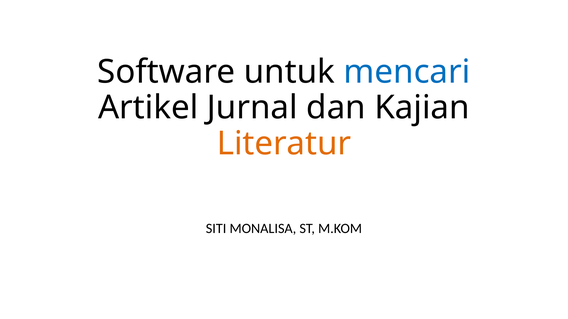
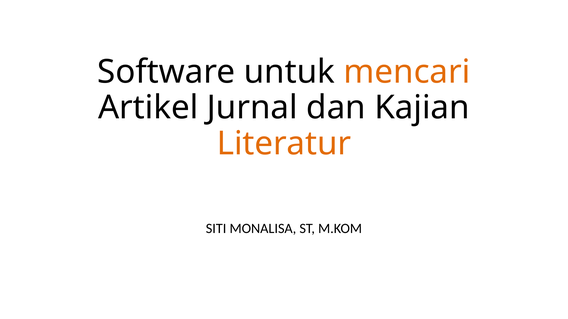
mencari colour: blue -> orange
